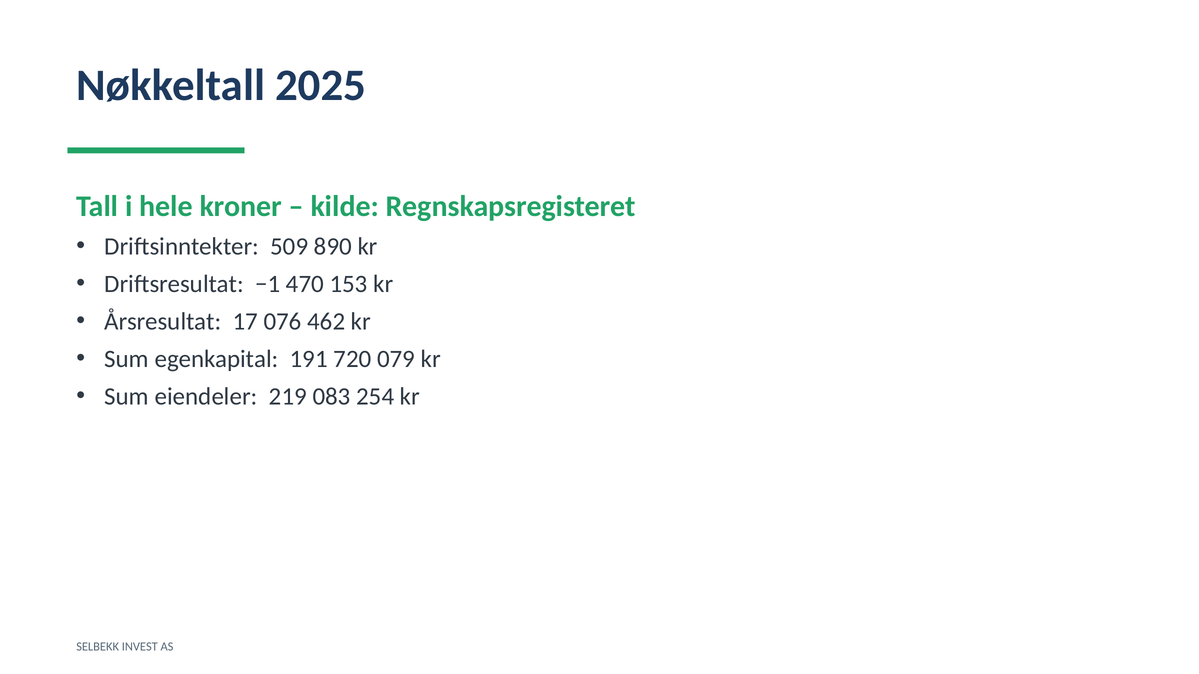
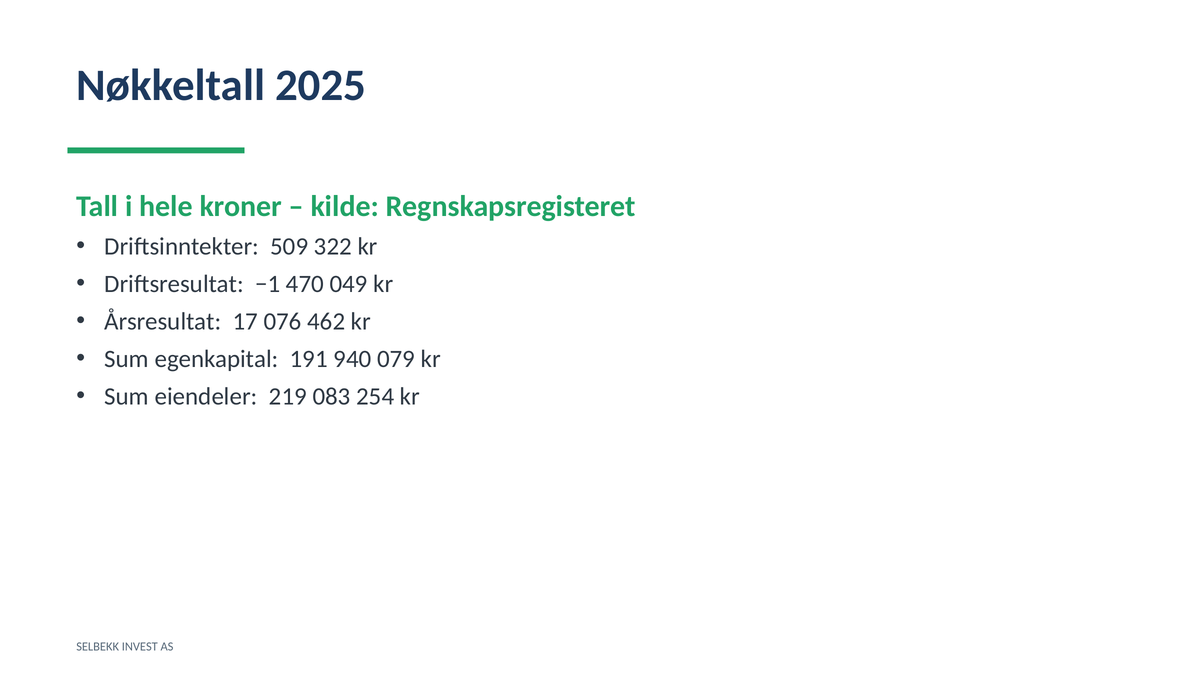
890: 890 -> 322
153: 153 -> 049
720: 720 -> 940
